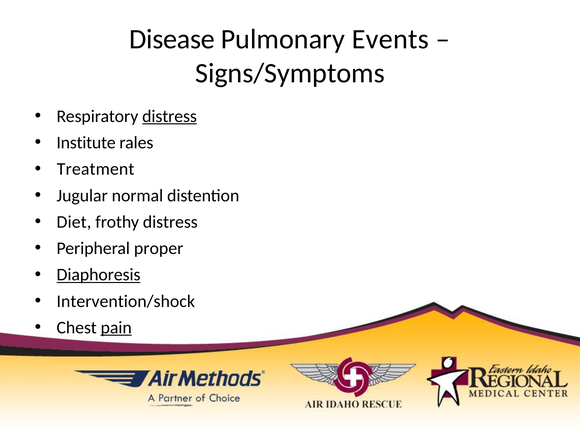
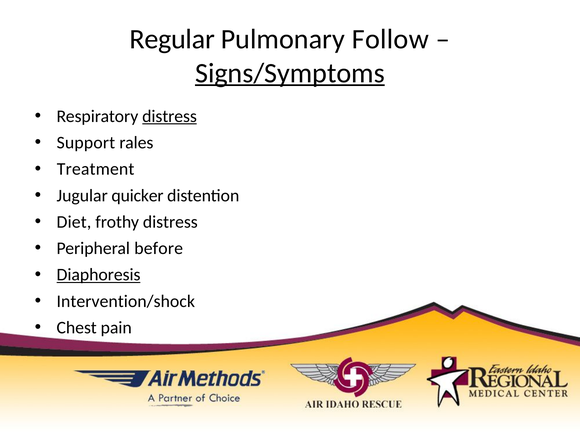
Disease: Disease -> Regular
Events: Events -> Follow
Signs/Symptoms underline: none -> present
Institute: Institute -> Support
normal: normal -> quicker
proper: proper -> before
pain underline: present -> none
